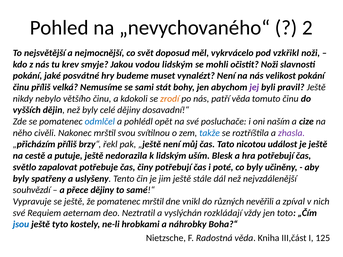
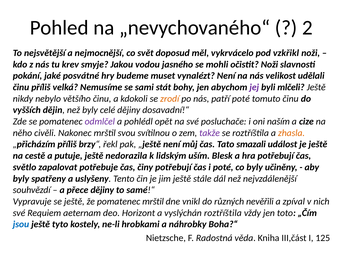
vodou lidským: lidským -> jasného
velikost pokání: pokání -> udělali
pravil: pravil -> mlčeli
patří věda: věda -> poté
odmlčel colour: blue -> purple
takže colour: blue -> purple
zhasla colour: purple -> orange
nicotou: nicotou -> smazali
Neztratil: Neztratil -> Horizont
vyslýchán rozkládají: rozkládají -> roztříštila
